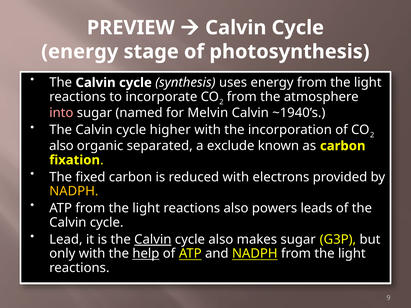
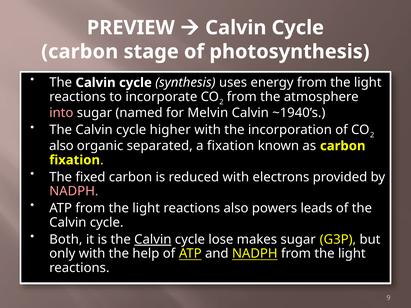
energy at (80, 52): energy -> carbon
a exclude: exclude -> fixation
NADPH at (74, 191) colour: yellow -> pink
Lead: Lead -> Both
cycle also: also -> lose
help underline: present -> none
